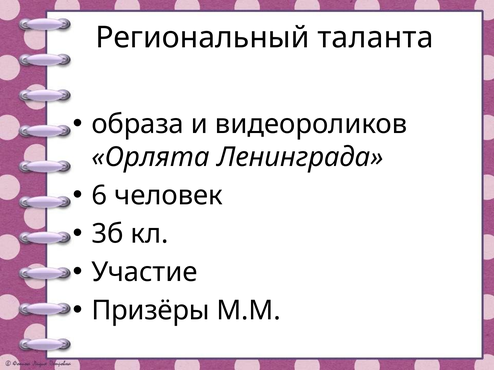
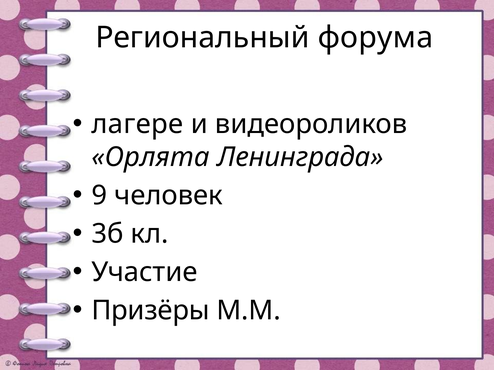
таланта: таланта -> форума
образа: образа -> лагере
6: 6 -> 9
